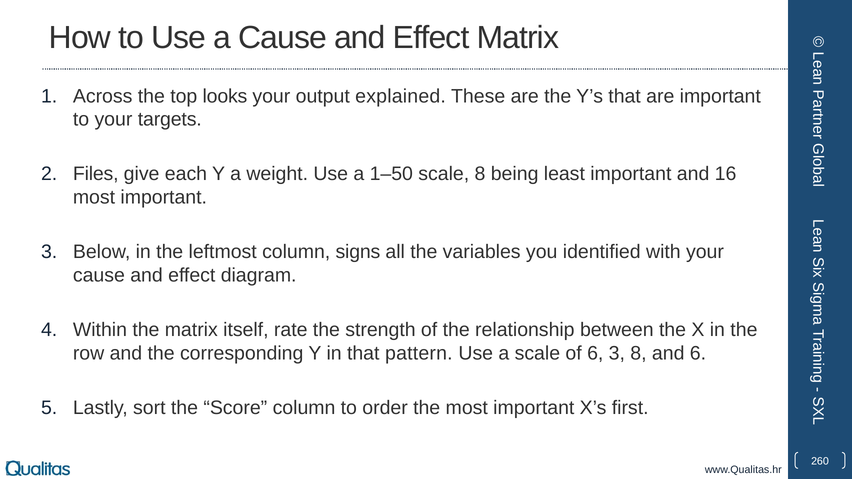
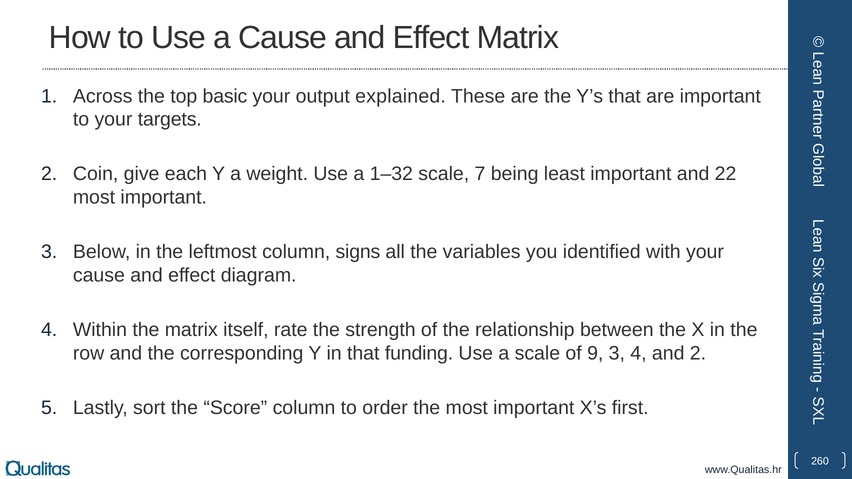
looks: looks -> basic
Files: Files -> Coin
1–50: 1–50 -> 1–32
scale 8: 8 -> 7
16: 16 -> 22
pattern: pattern -> funding
of 6: 6 -> 9
3 8: 8 -> 4
and 6: 6 -> 2
